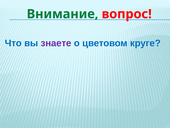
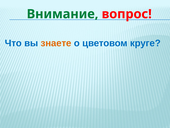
знаете colour: purple -> orange
